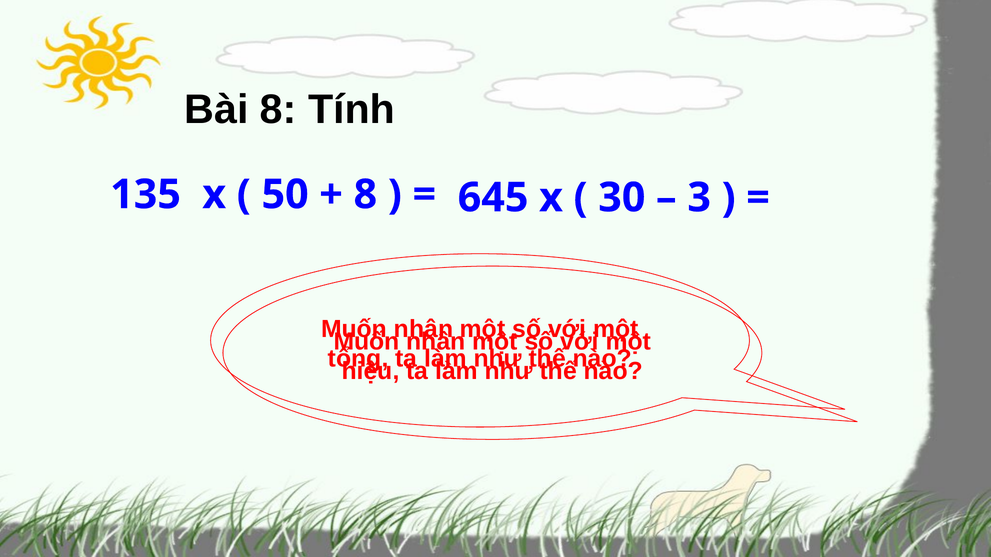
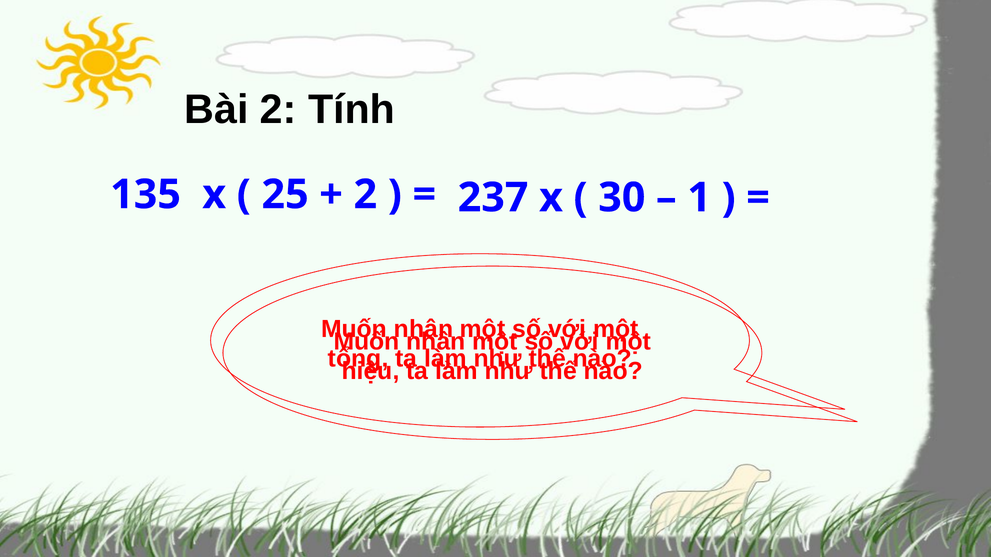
Bài 8: 8 -> 2
50: 50 -> 25
8 at (365, 195): 8 -> 2
645: 645 -> 237
3: 3 -> 1
